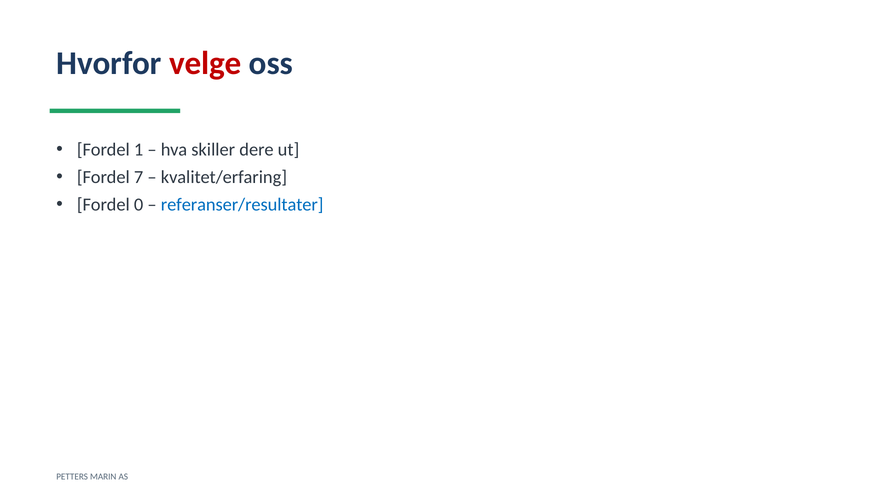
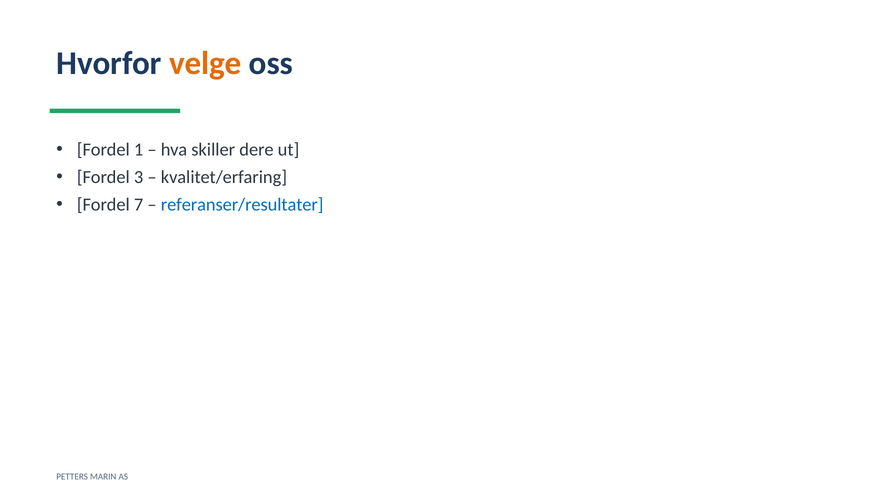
velge colour: red -> orange
7: 7 -> 3
0: 0 -> 7
